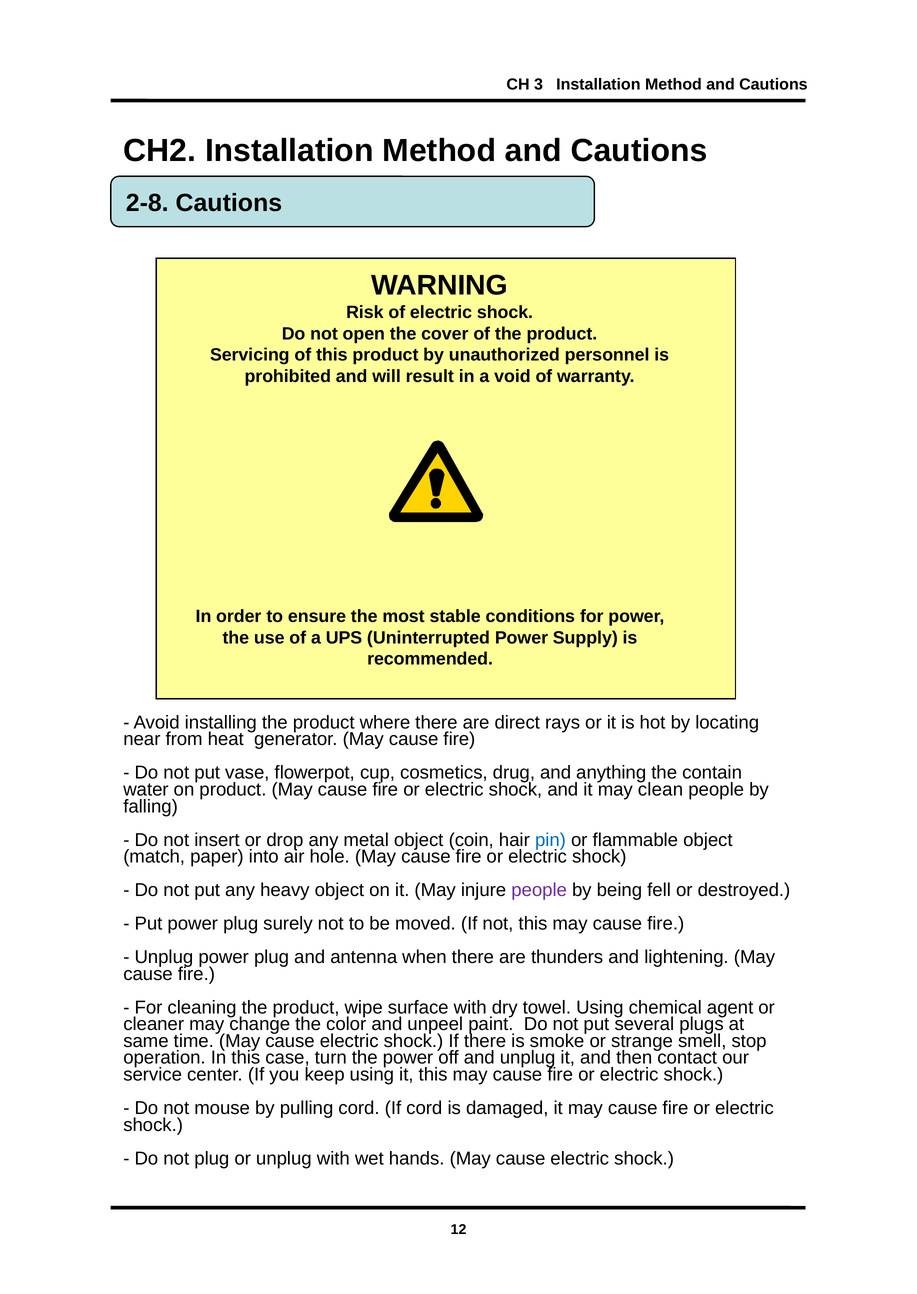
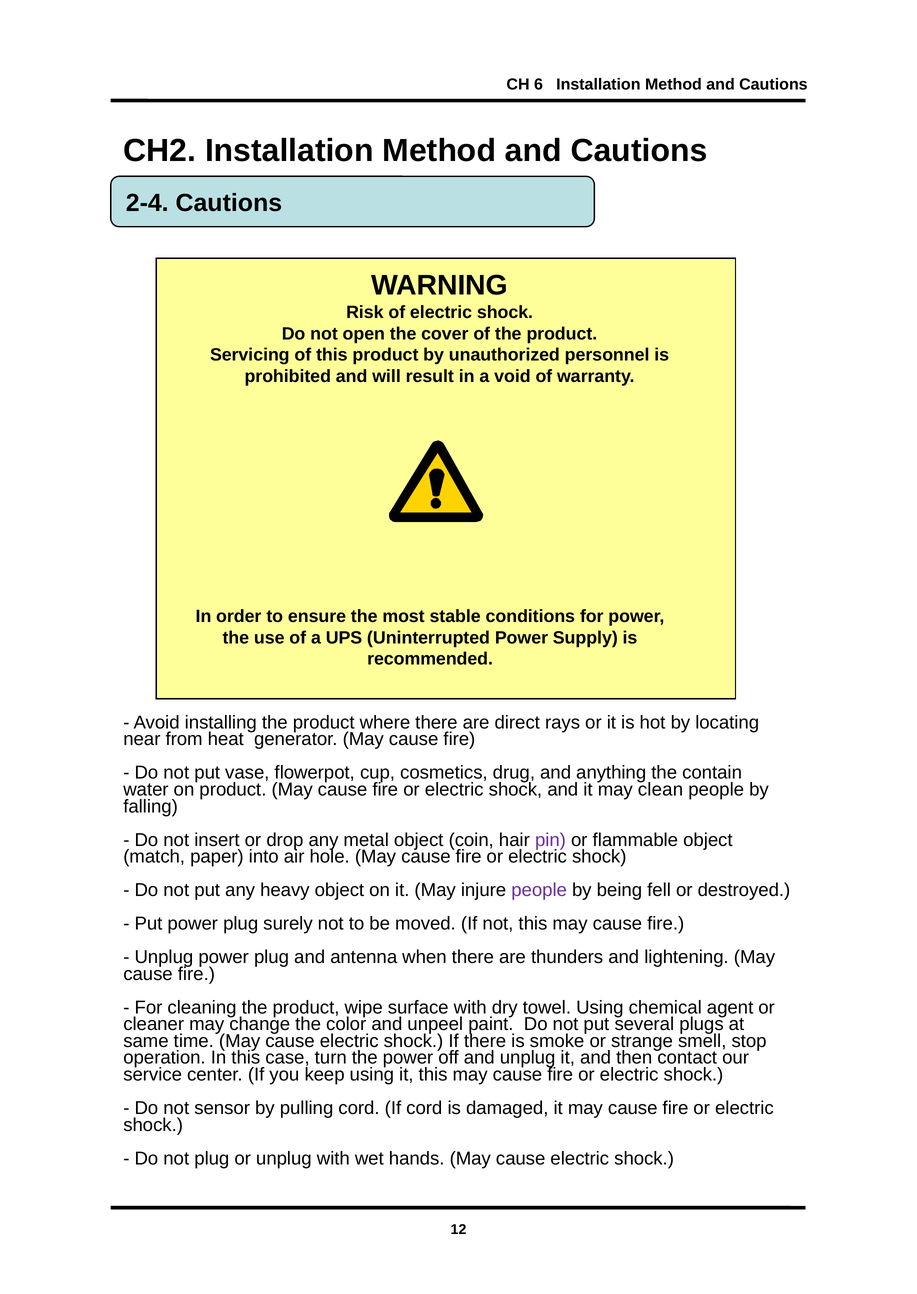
3: 3 -> 6
2-8: 2-8 -> 2-4
pin colour: blue -> purple
mouse: mouse -> sensor
